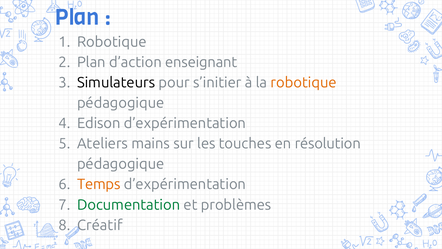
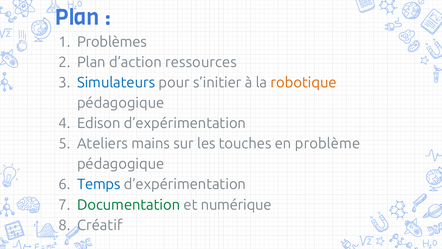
Robotique at (112, 42): Robotique -> Problèmes
enseignant: enseignant -> ressources
Simulateurs colour: black -> blue
résolution: résolution -> problème
Temps colour: orange -> blue
problèmes: problèmes -> numérique
